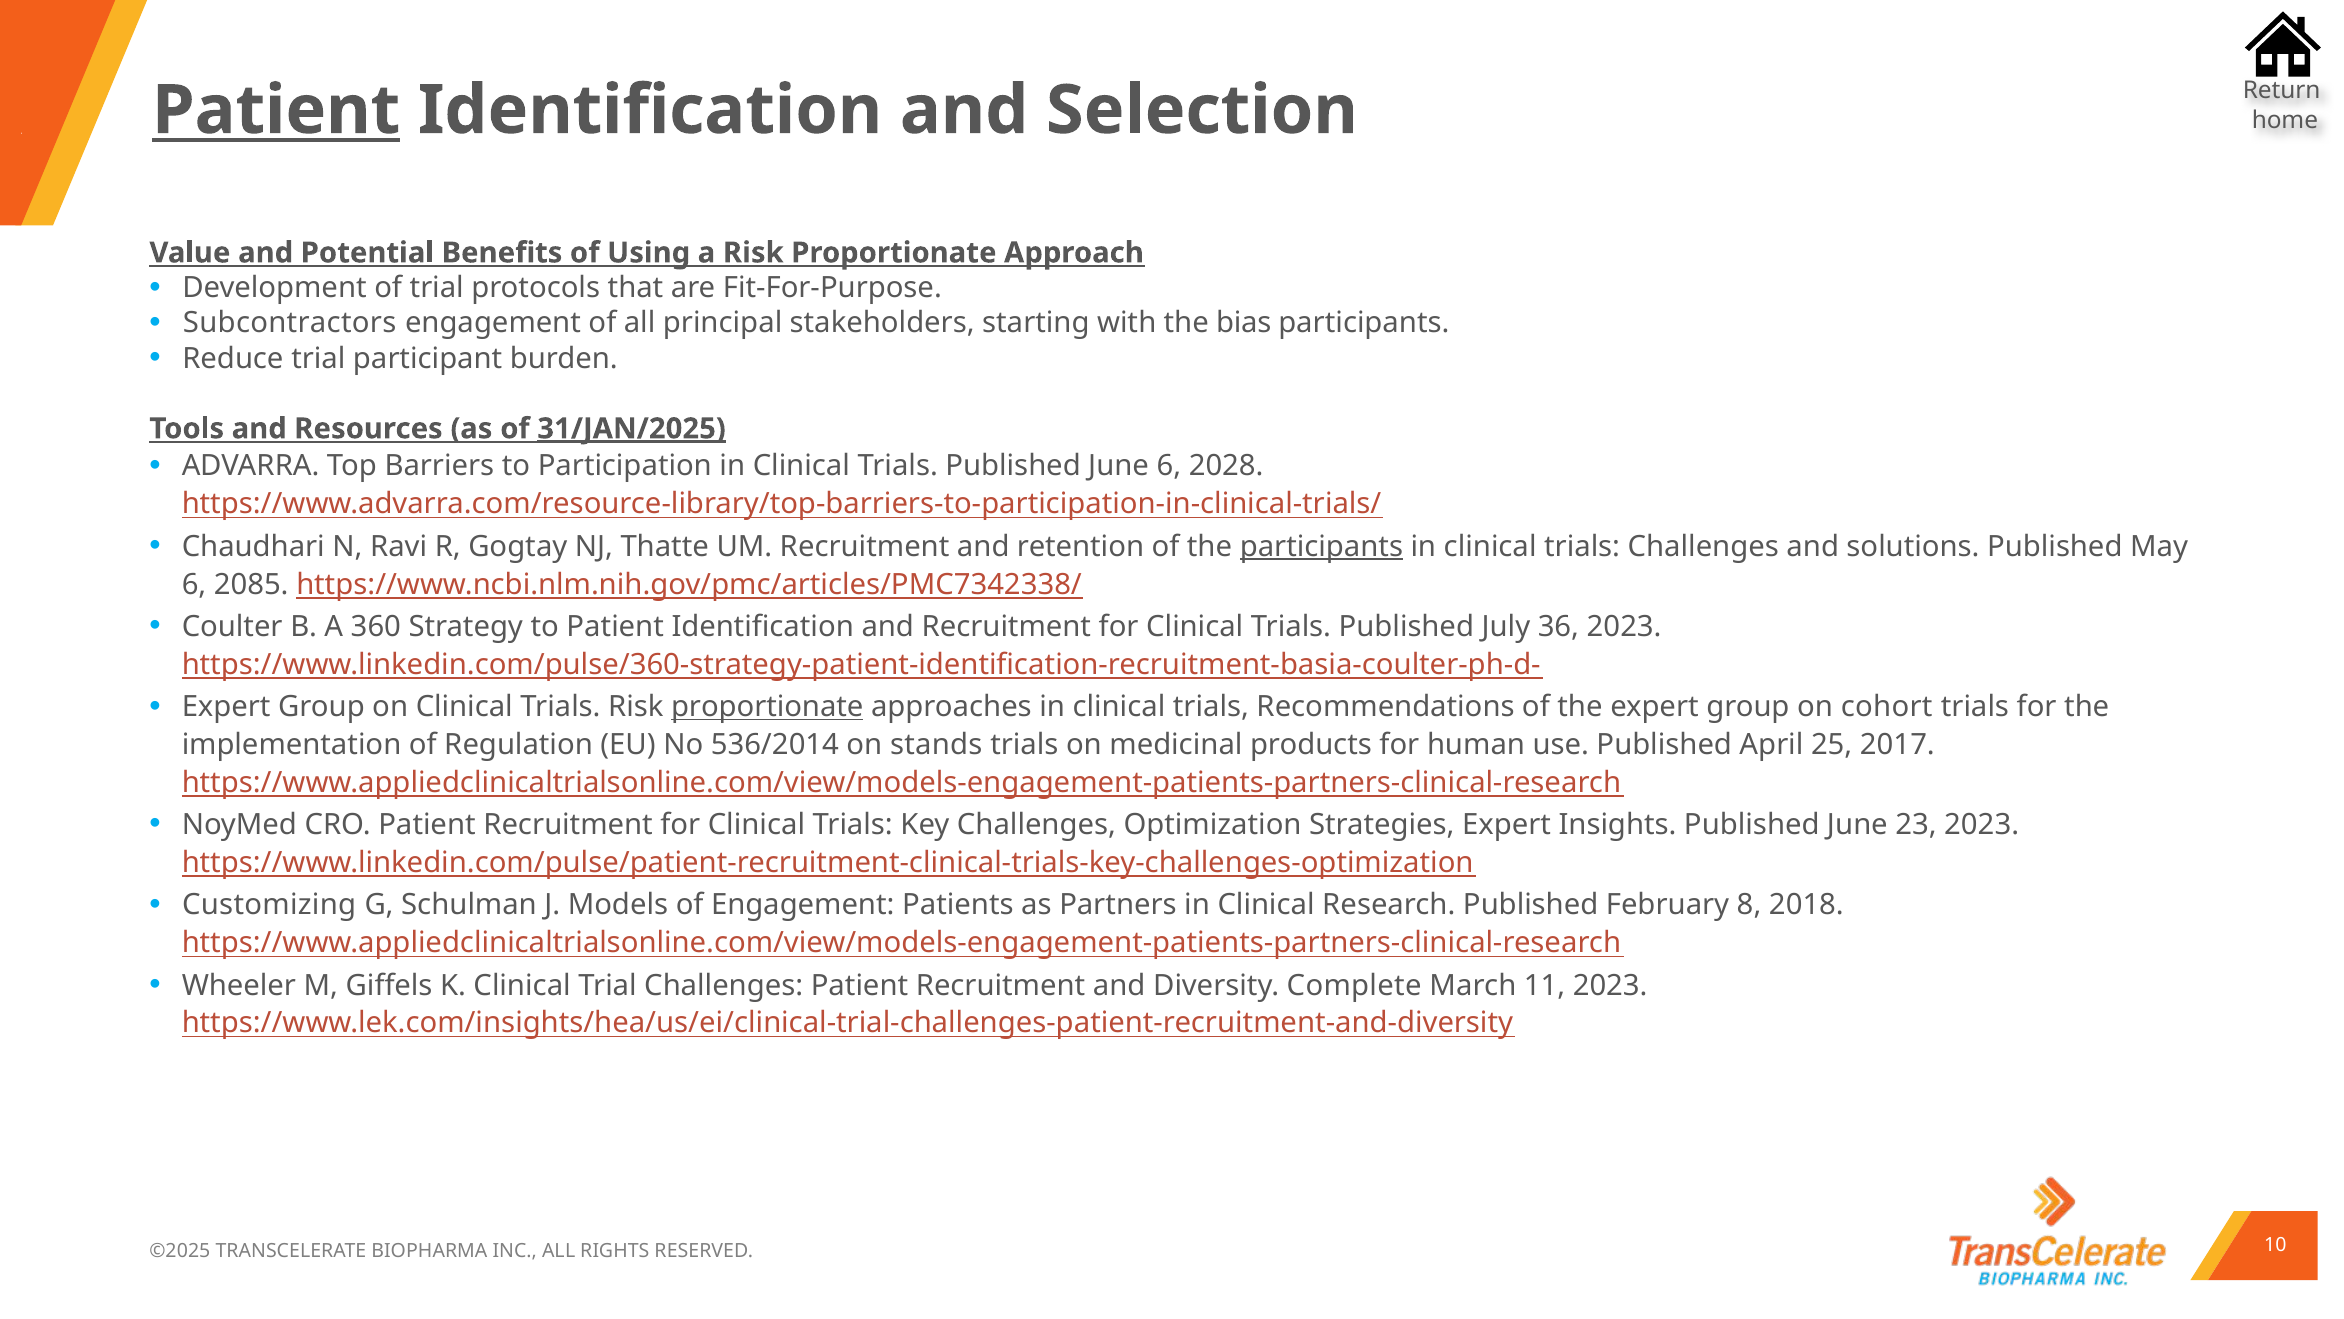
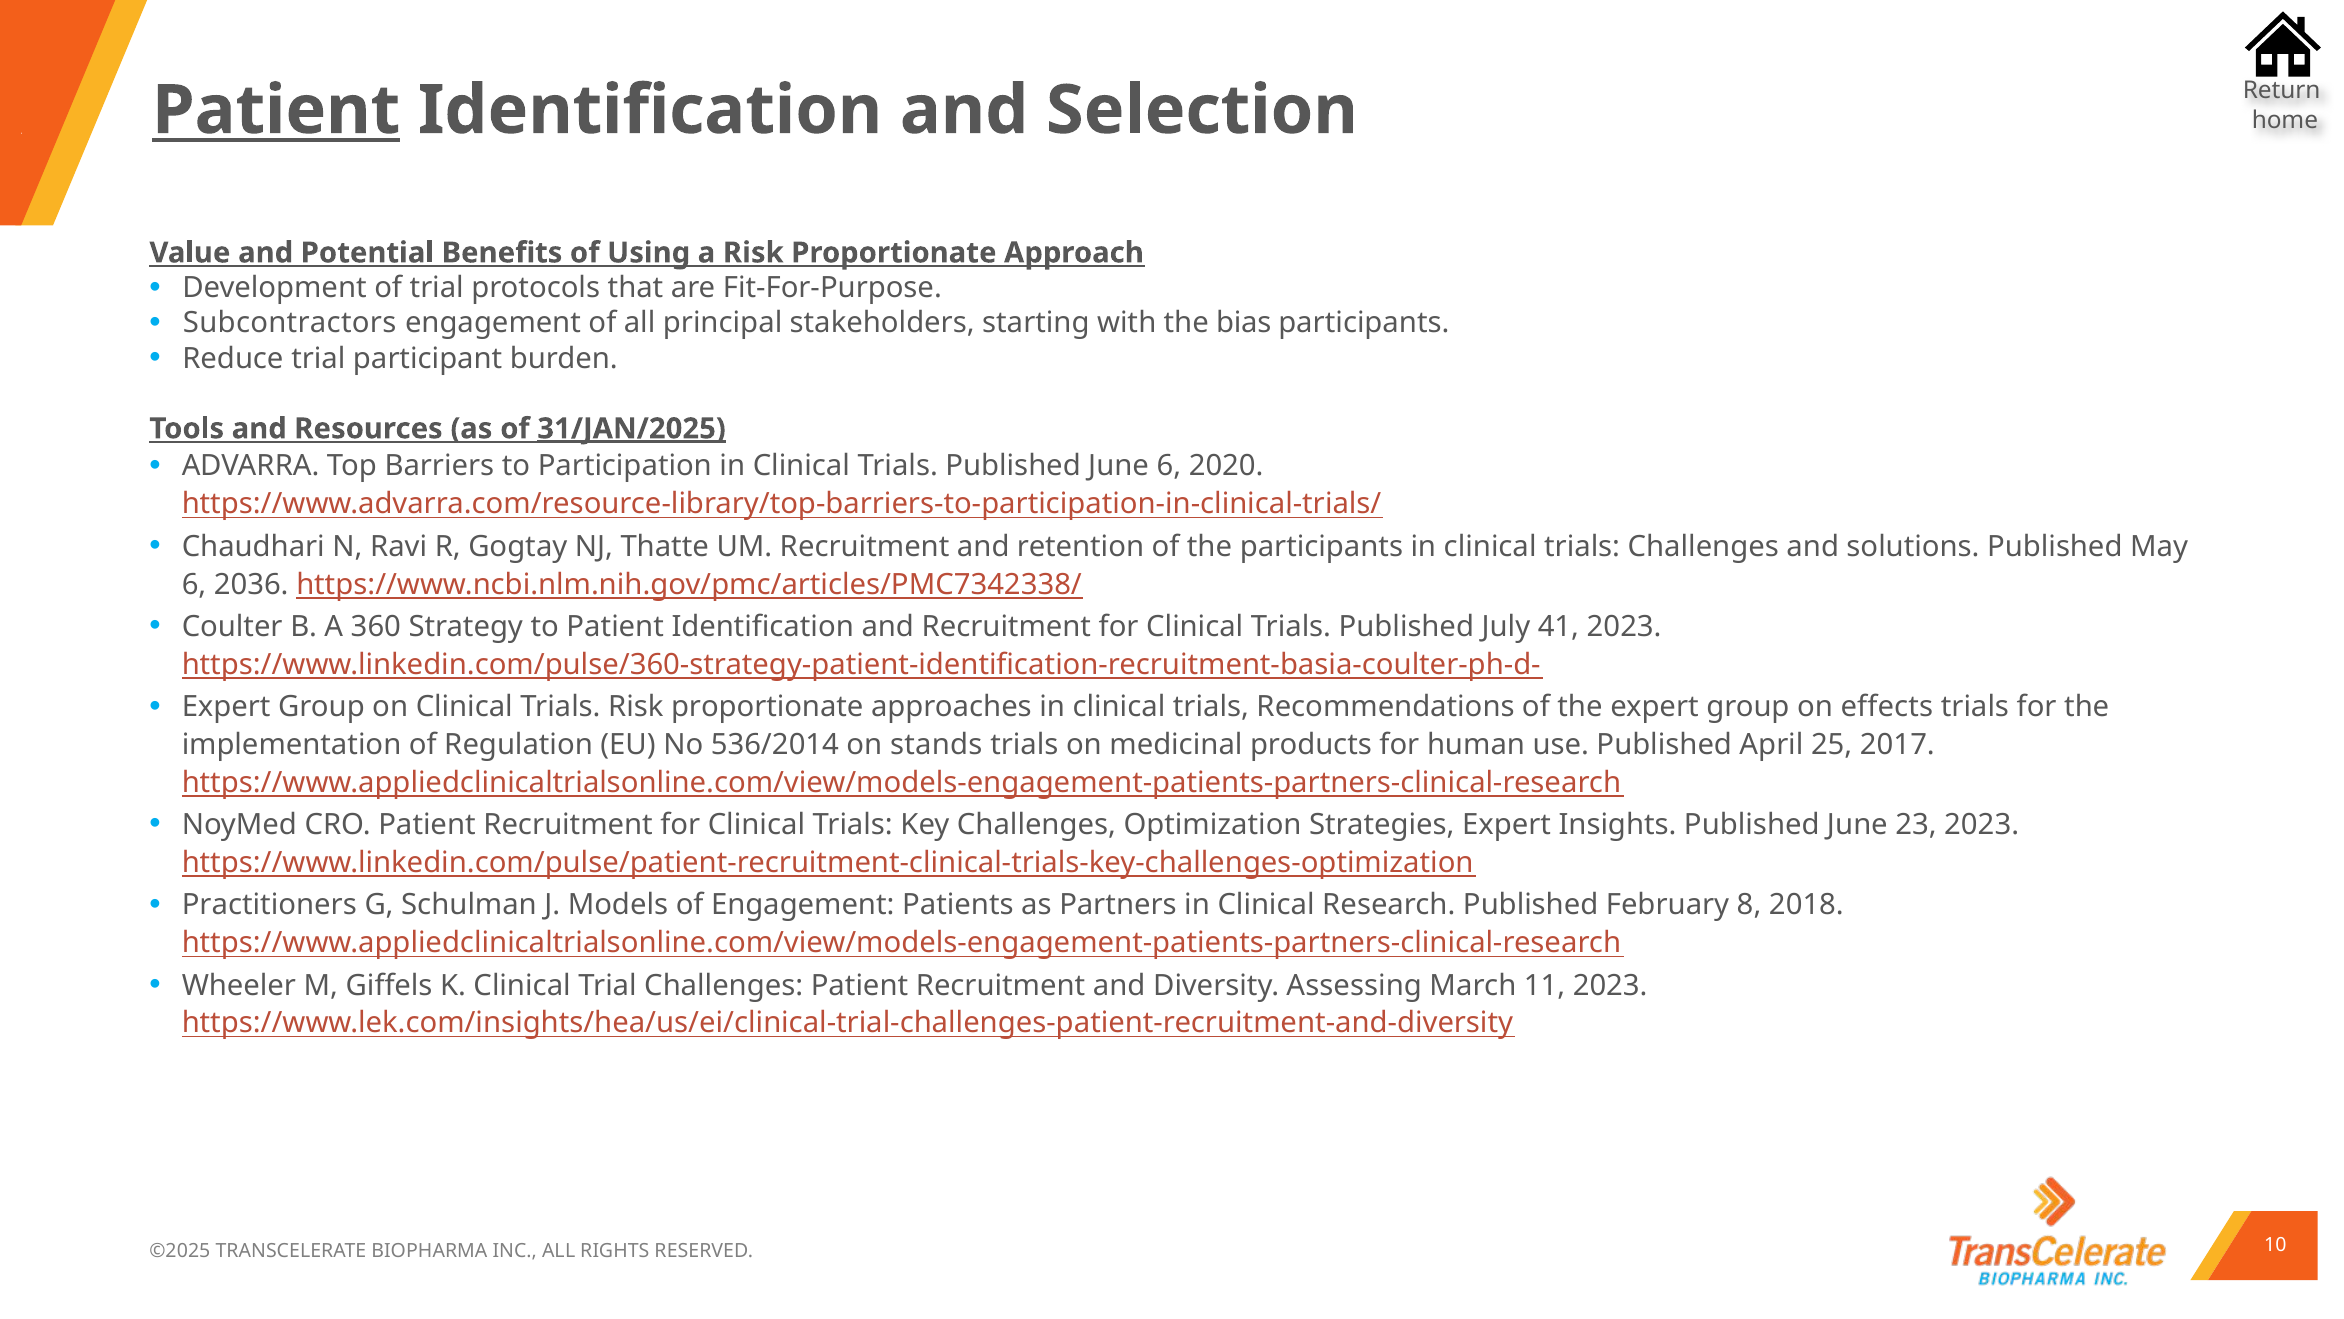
2028: 2028 -> 2020
participants at (1321, 546) underline: present -> none
2085: 2085 -> 2036
36: 36 -> 41
proportionate at (767, 707) underline: present -> none
cohort: cohort -> effects
Customizing: Customizing -> Practitioners
Complete: Complete -> Assessing
